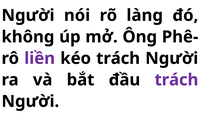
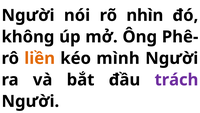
làng: làng -> nhìn
liền colour: purple -> orange
trách at (118, 58): trách -> mình
